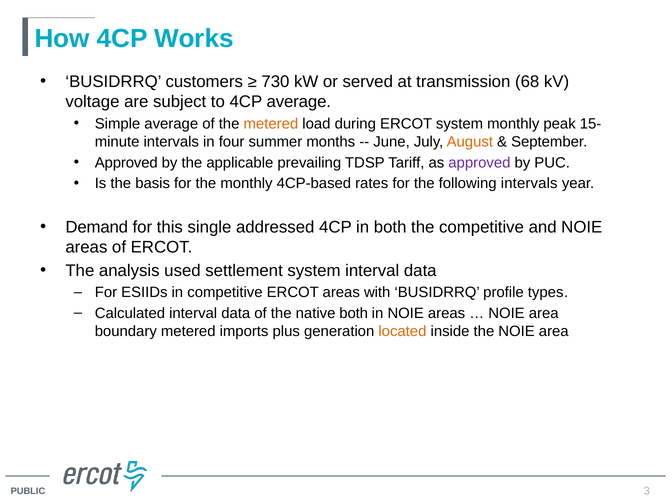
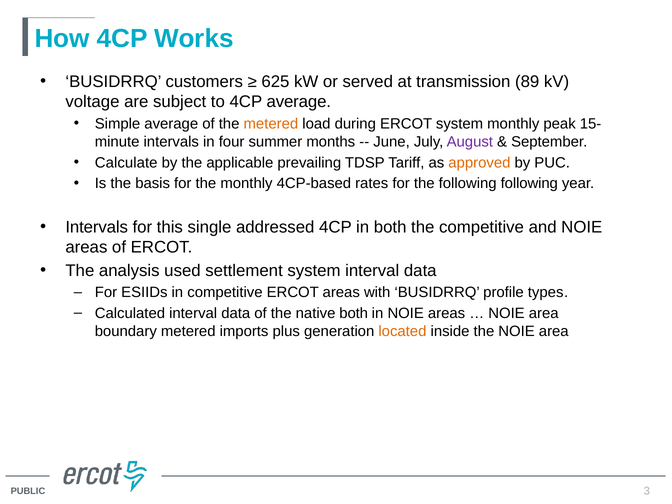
730: 730 -> 625
68: 68 -> 89
August colour: orange -> purple
Approved at (126, 163): Approved -> Calculate
approved at (479, 163) colour: purple -> orange
following intervals: intervals -> following
Demand at (97, 227): Demand -> Intervals
